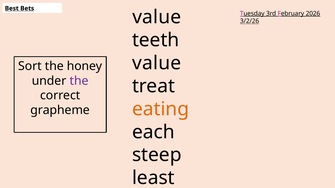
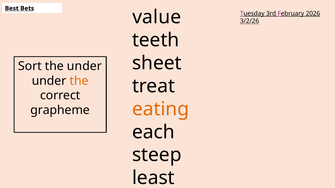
value at (157, 63): value -> sheet
the honey: honey -> under
the at (79, 81) colour: purple -> orange
